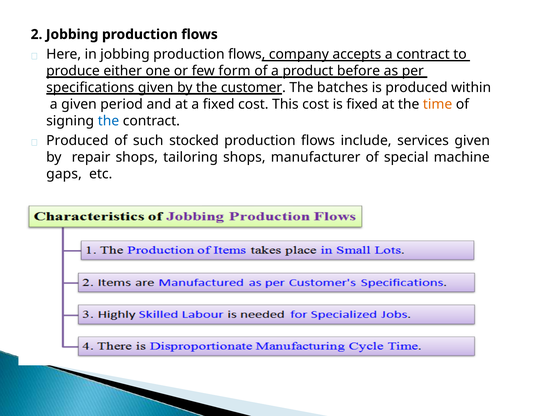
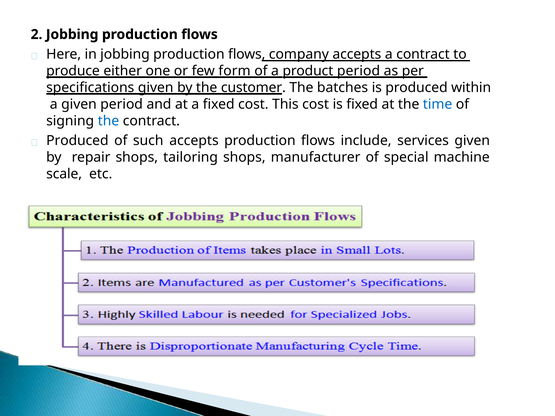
product before: before -> period
time colour: orange -> blue
such stocked: stocked -> accepts
gaps: gaps -> scale
